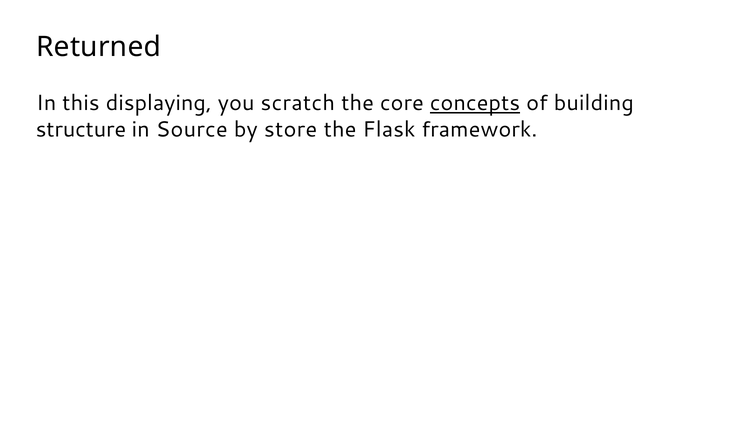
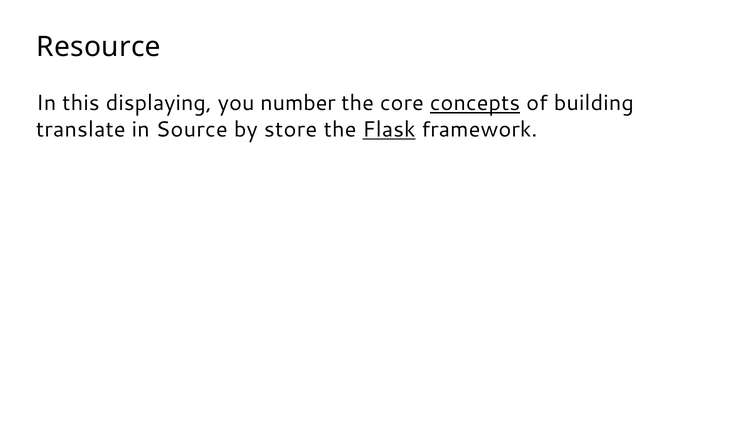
Returned: Returned -> Resource
scratch: scratch -> number
structure: structure -> translate
Flask underline: none -> present
